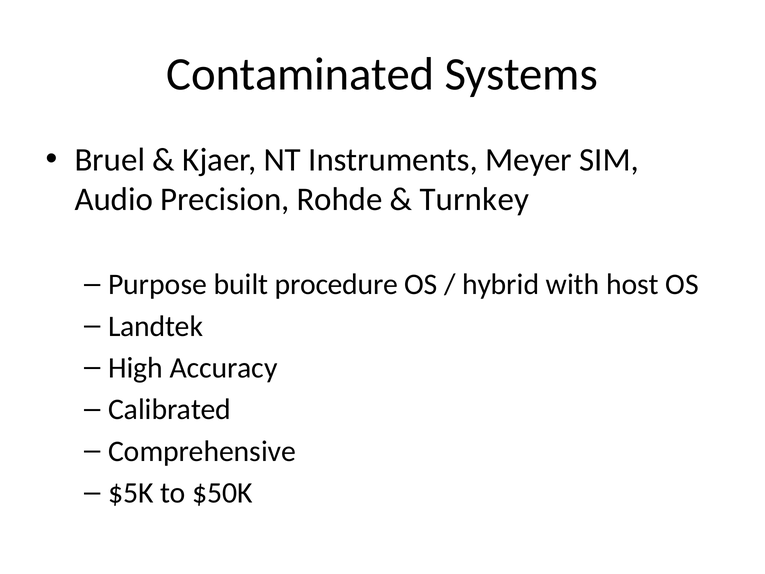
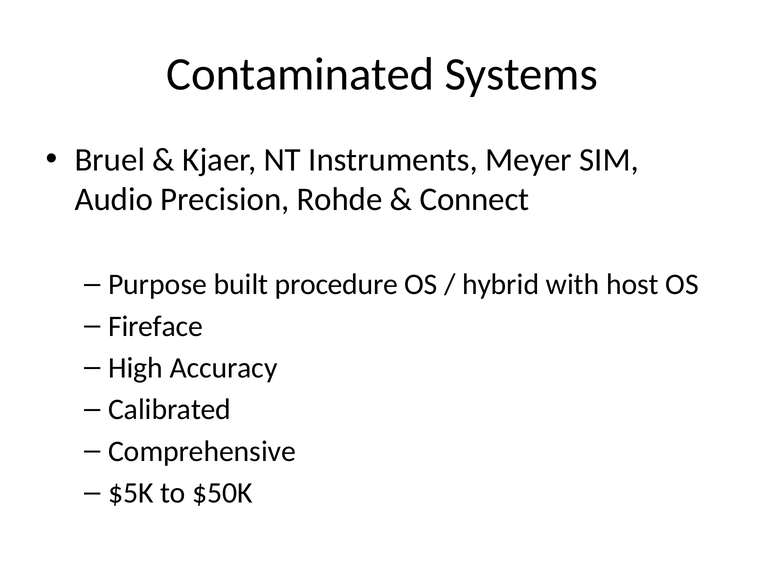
Turnkey: Turnkey -> Connect
Landtek: Landtek -> Fireface
